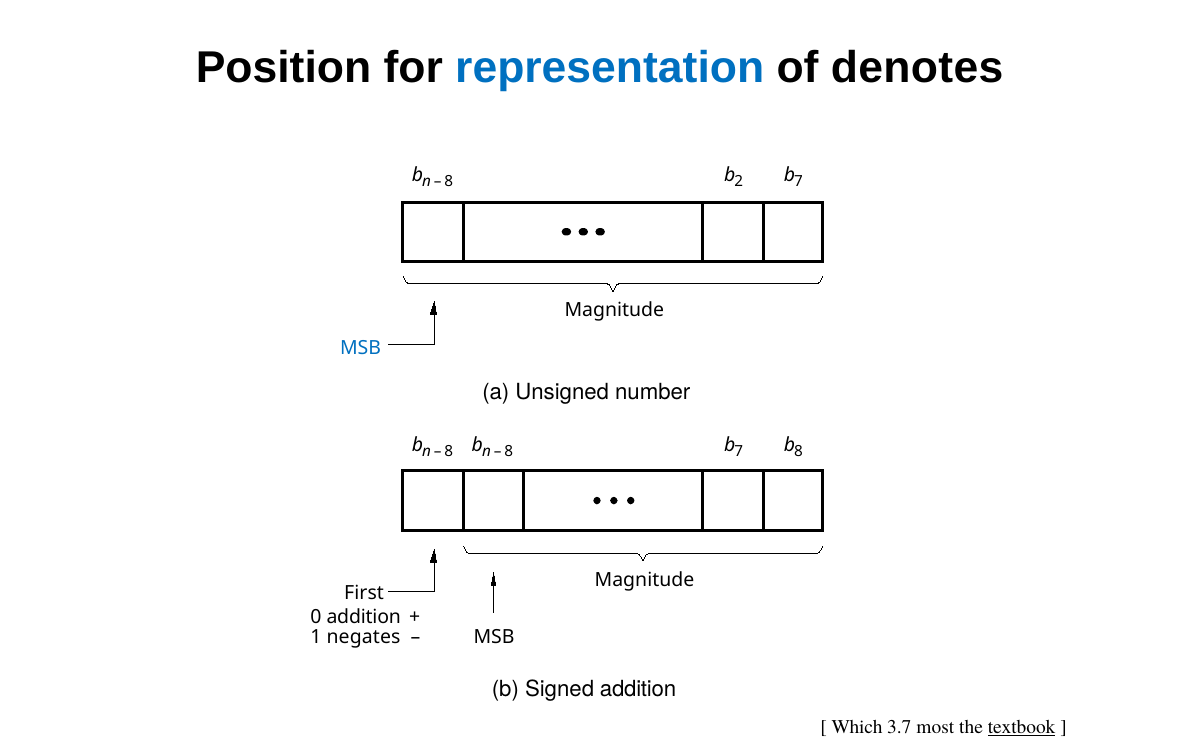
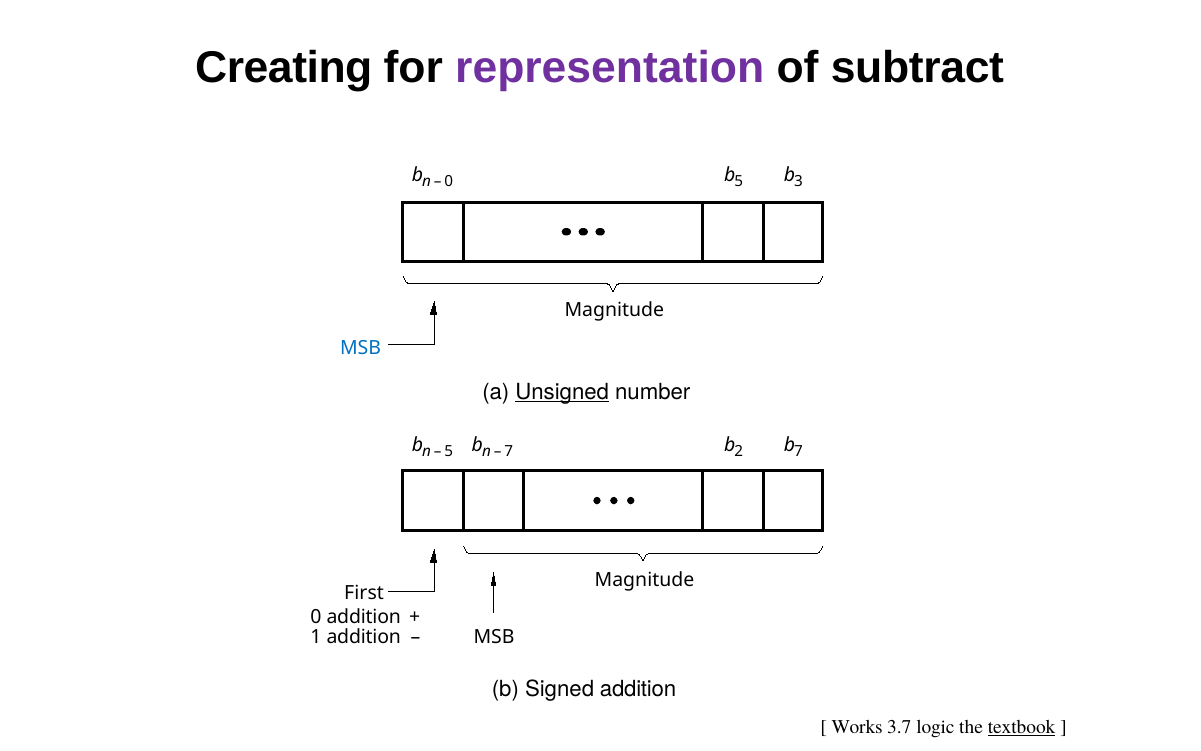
Position: Position -> Creating
representation colour: blue -> purple
denotes: denotes -> subtract
8 at (449, 182): 8 -> 0
b 2: 2 -> 5
7 at (799, 182): 7 -> 3
Unsigned underline: none -> present
8 at (449, 452): 8 -> 5
8 at (509, 452): 8 -> 7
7 at (739, 452): 7 -> 2
b 8: 8 -> 7
1 negates: negates -> addition
Which: Which -> Works
most: most -> logic
